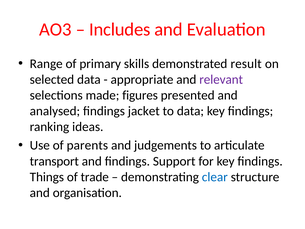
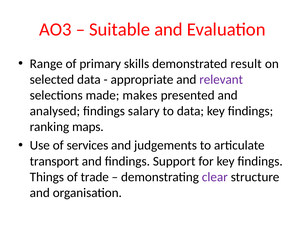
Includes: Includes -> Suitable
figures: figures -> makes
jacket: jacket -> salary
ideas: ideas -> maps
parents: parents -> services
clear colour: blue -> purple
